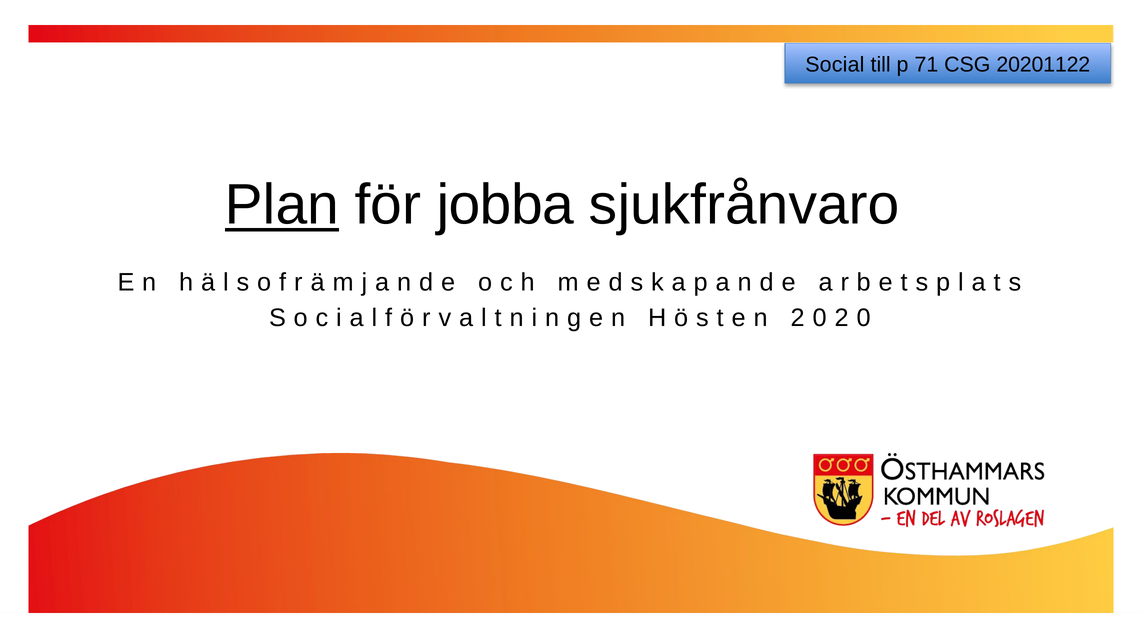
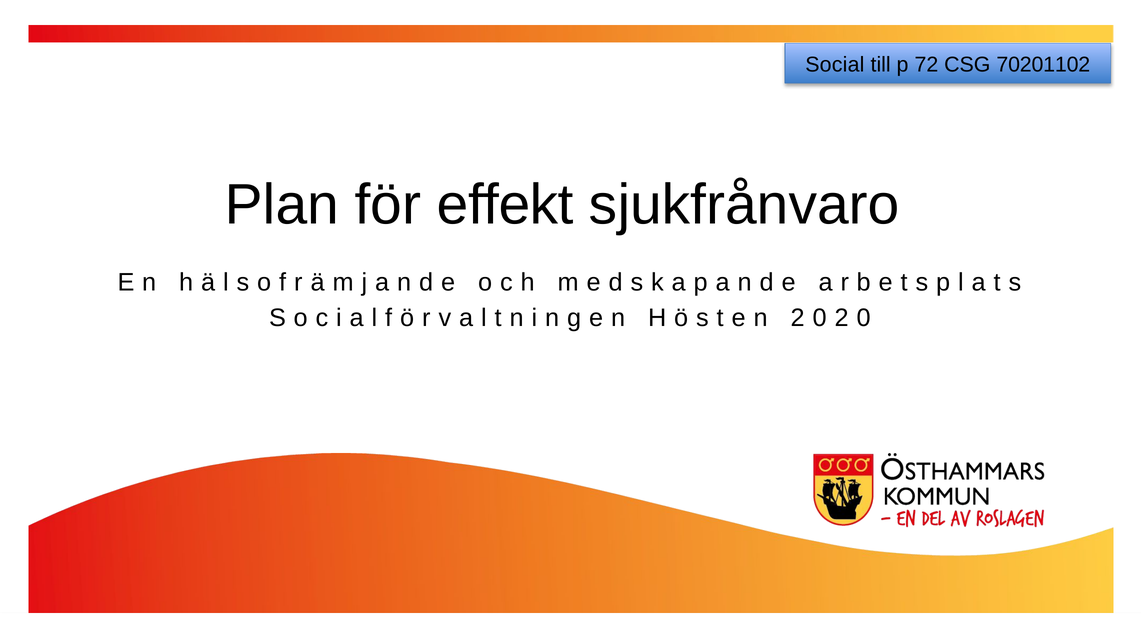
71: 71 -> 72
20201122: 20201122 -> 70201102
Plan underline: present -> none
jobba: jobba -> effekt
